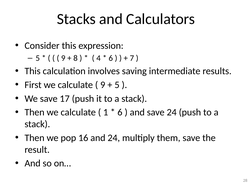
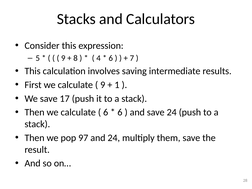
5 at (117, 85): 5 -> 1
1 at (106, 112): 1 -> 6
16: 16 -> 97
